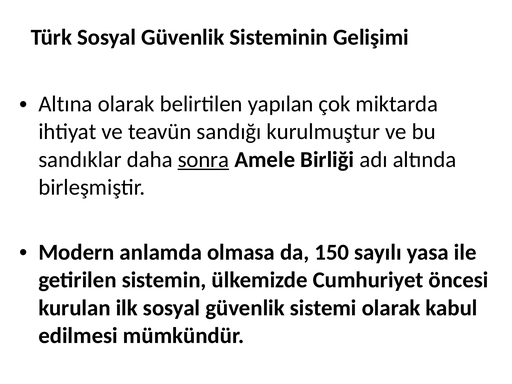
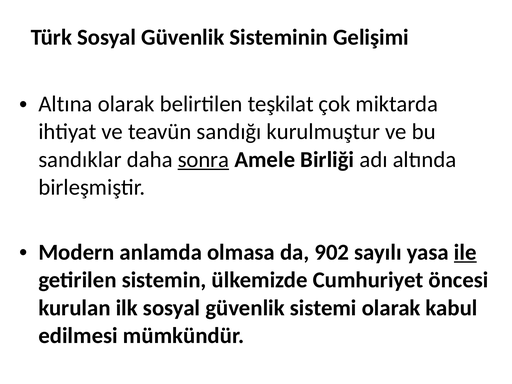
yapılan: yapılan -> teşkilat
150: 150 -> 902
ile underline: none -> present
